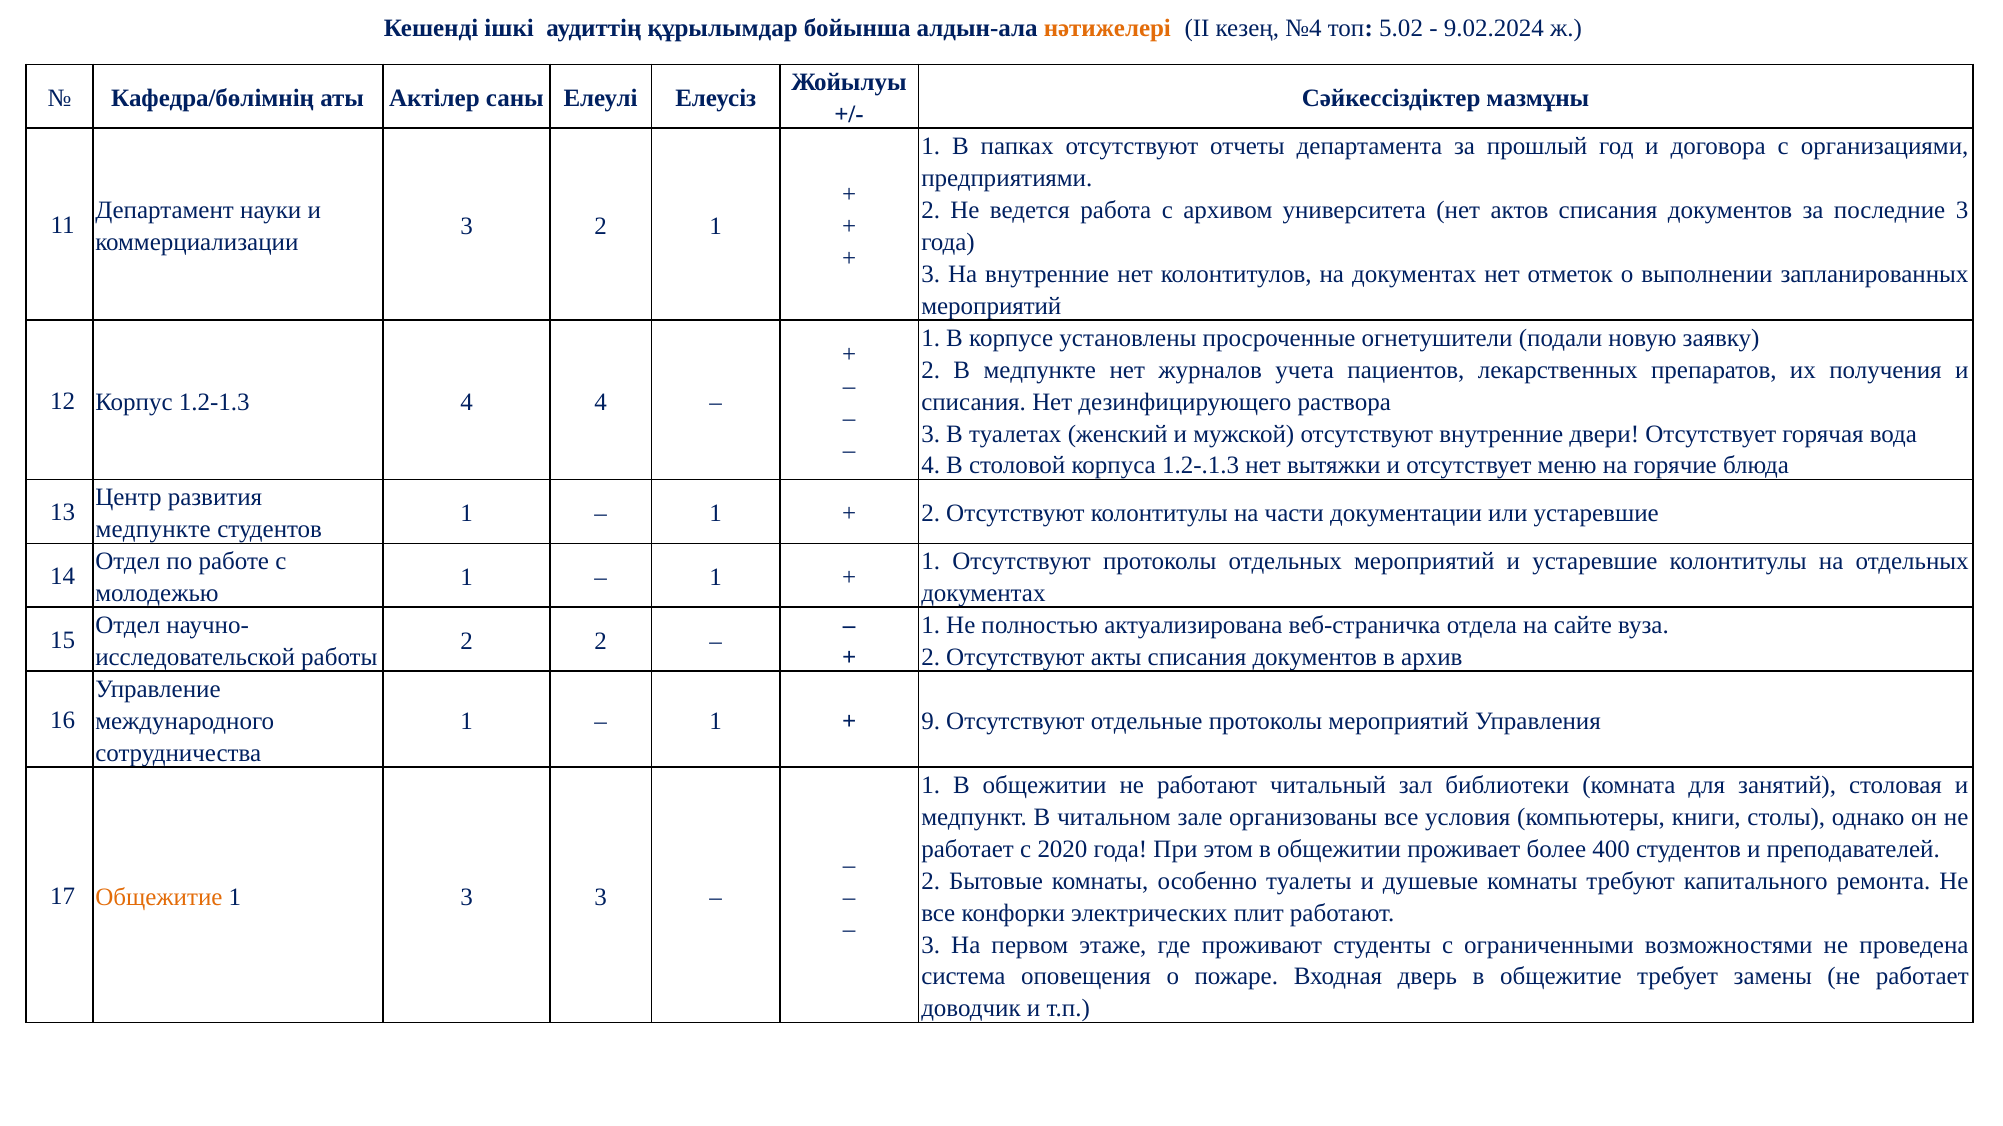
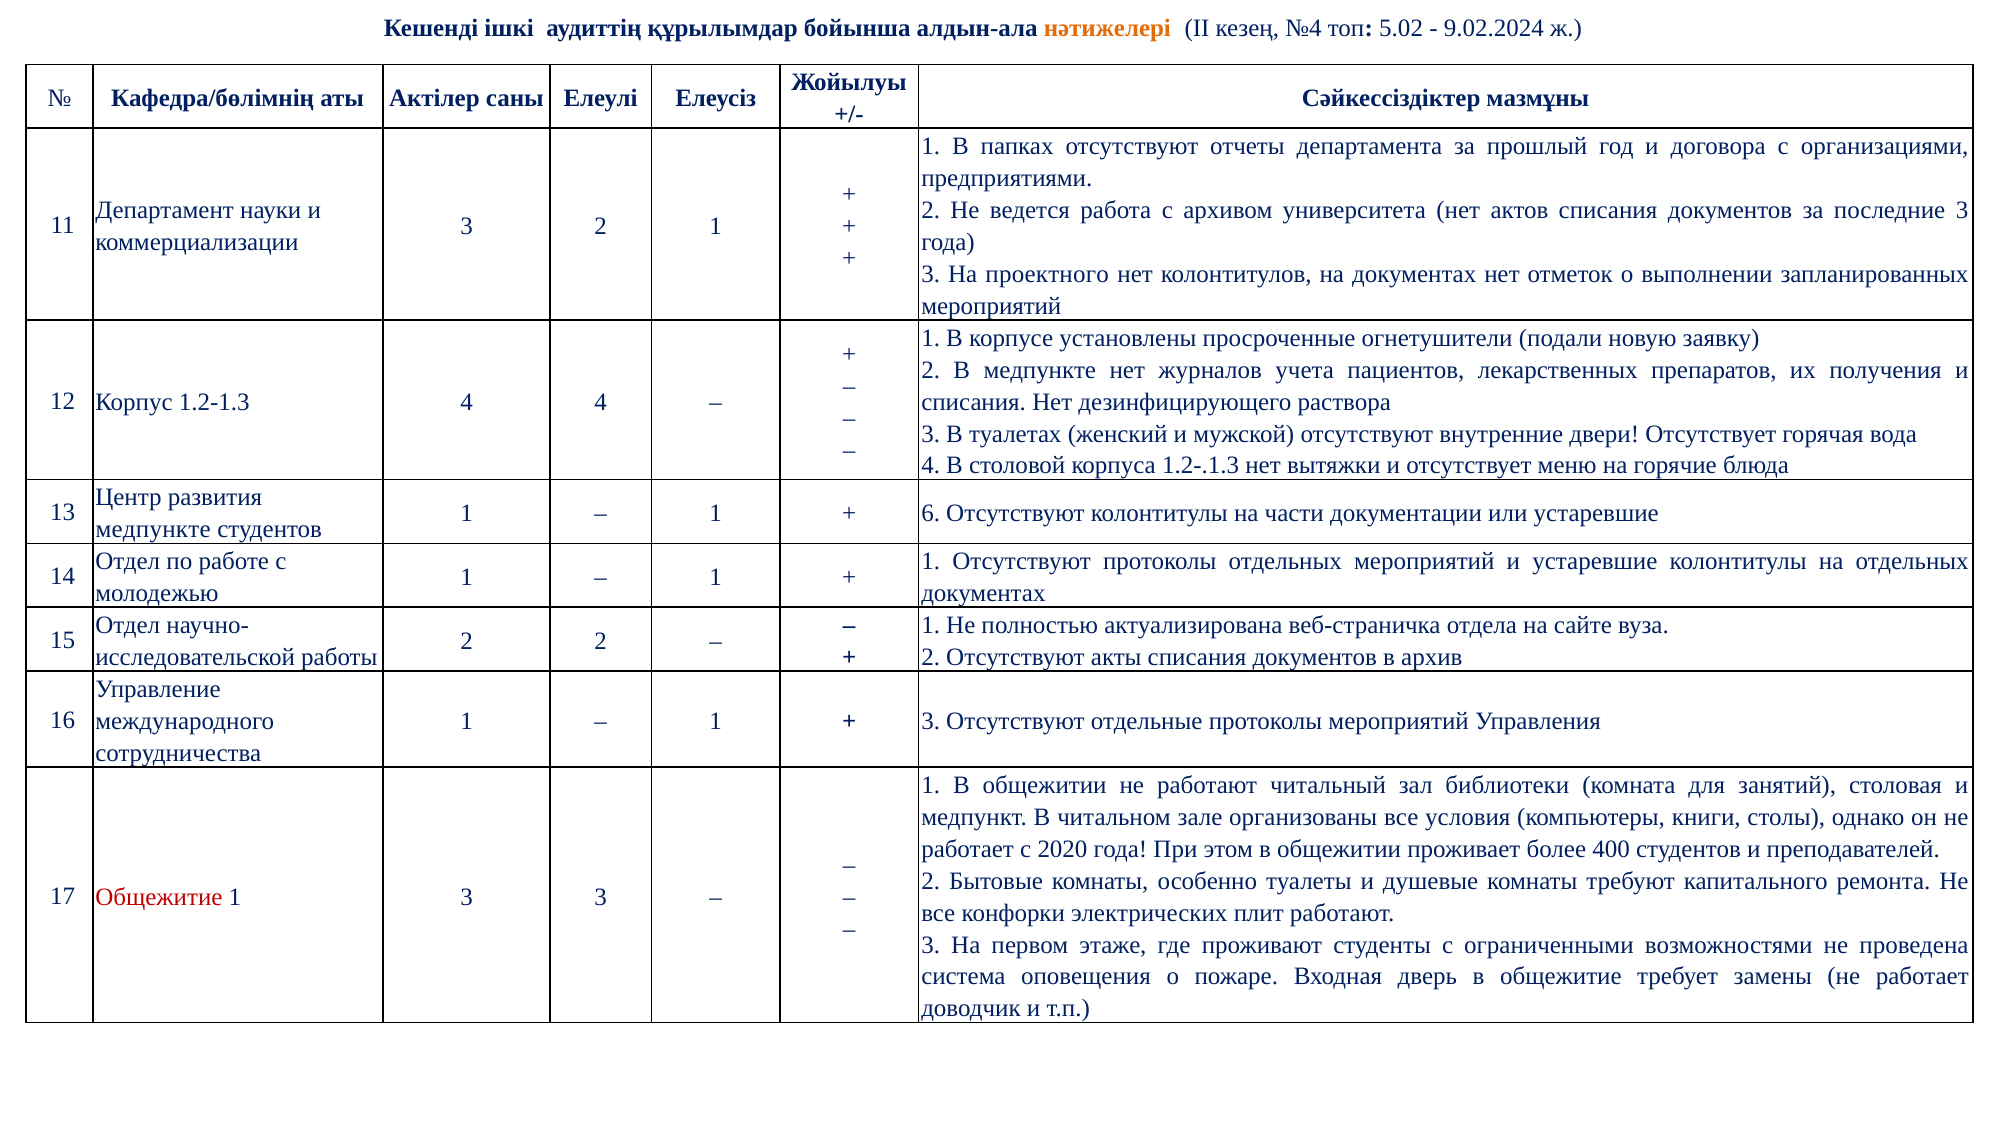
На внутренние: внутренние -> проектного
2 at (931, 514): 2 -> 6
9 at (931, 722): 9 -> 3
Общежитие at (159, 897) colour: orange -> red
